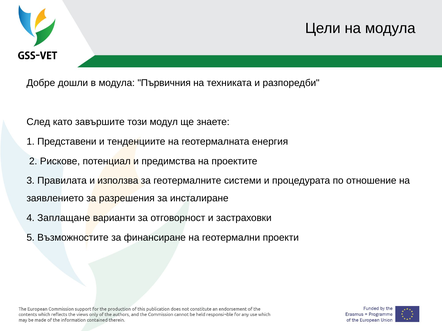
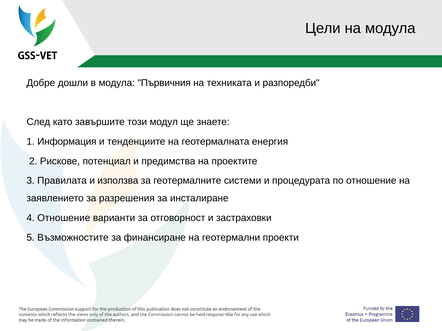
Представени: Представени -> Информация
4 Заплащане: Заплащане -> Отношение
